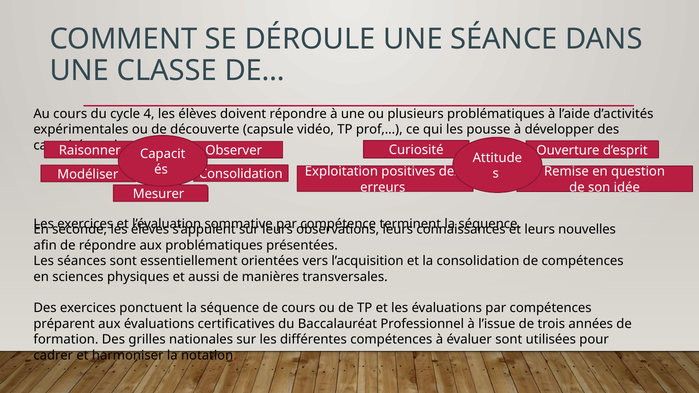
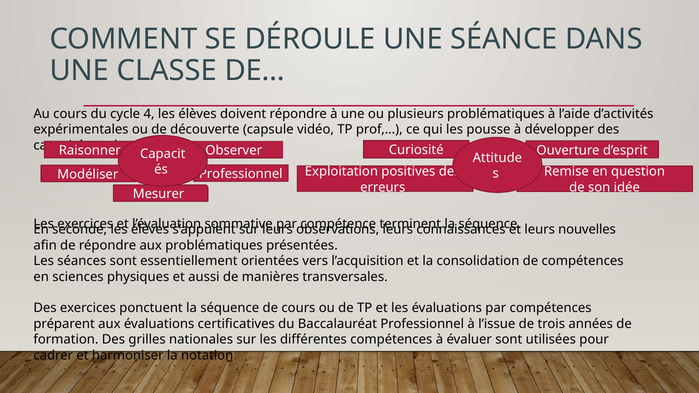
Consolidation at (241, 174): Consolidation -> Professionnel
